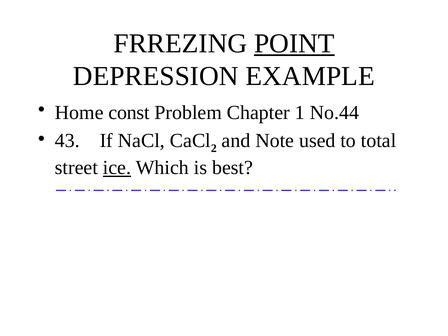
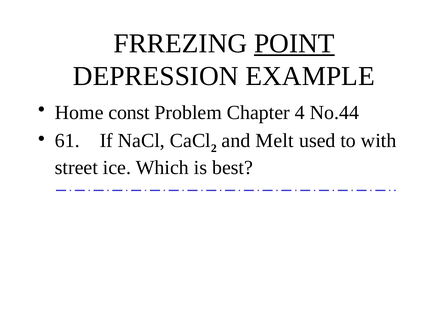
1: 1 -> 4
43: 43 -> 61
Note: Note -> Melt
total: total -> with
ice underline: present -> none
